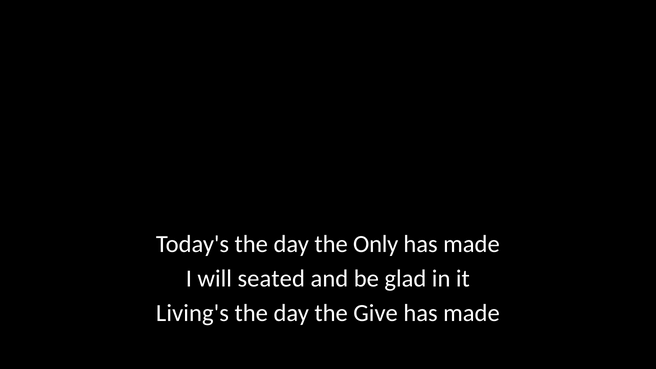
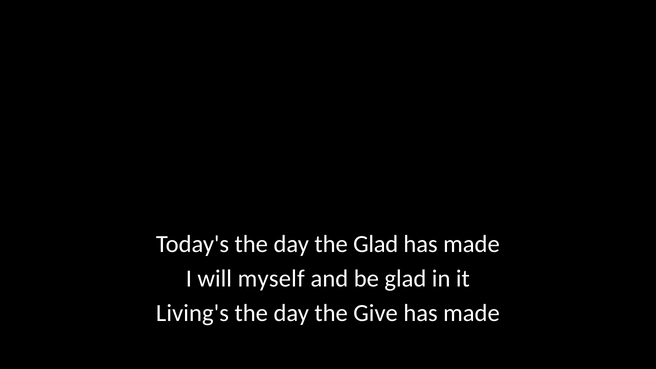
the Only: Only -> Glad
seated: seated -> myself
